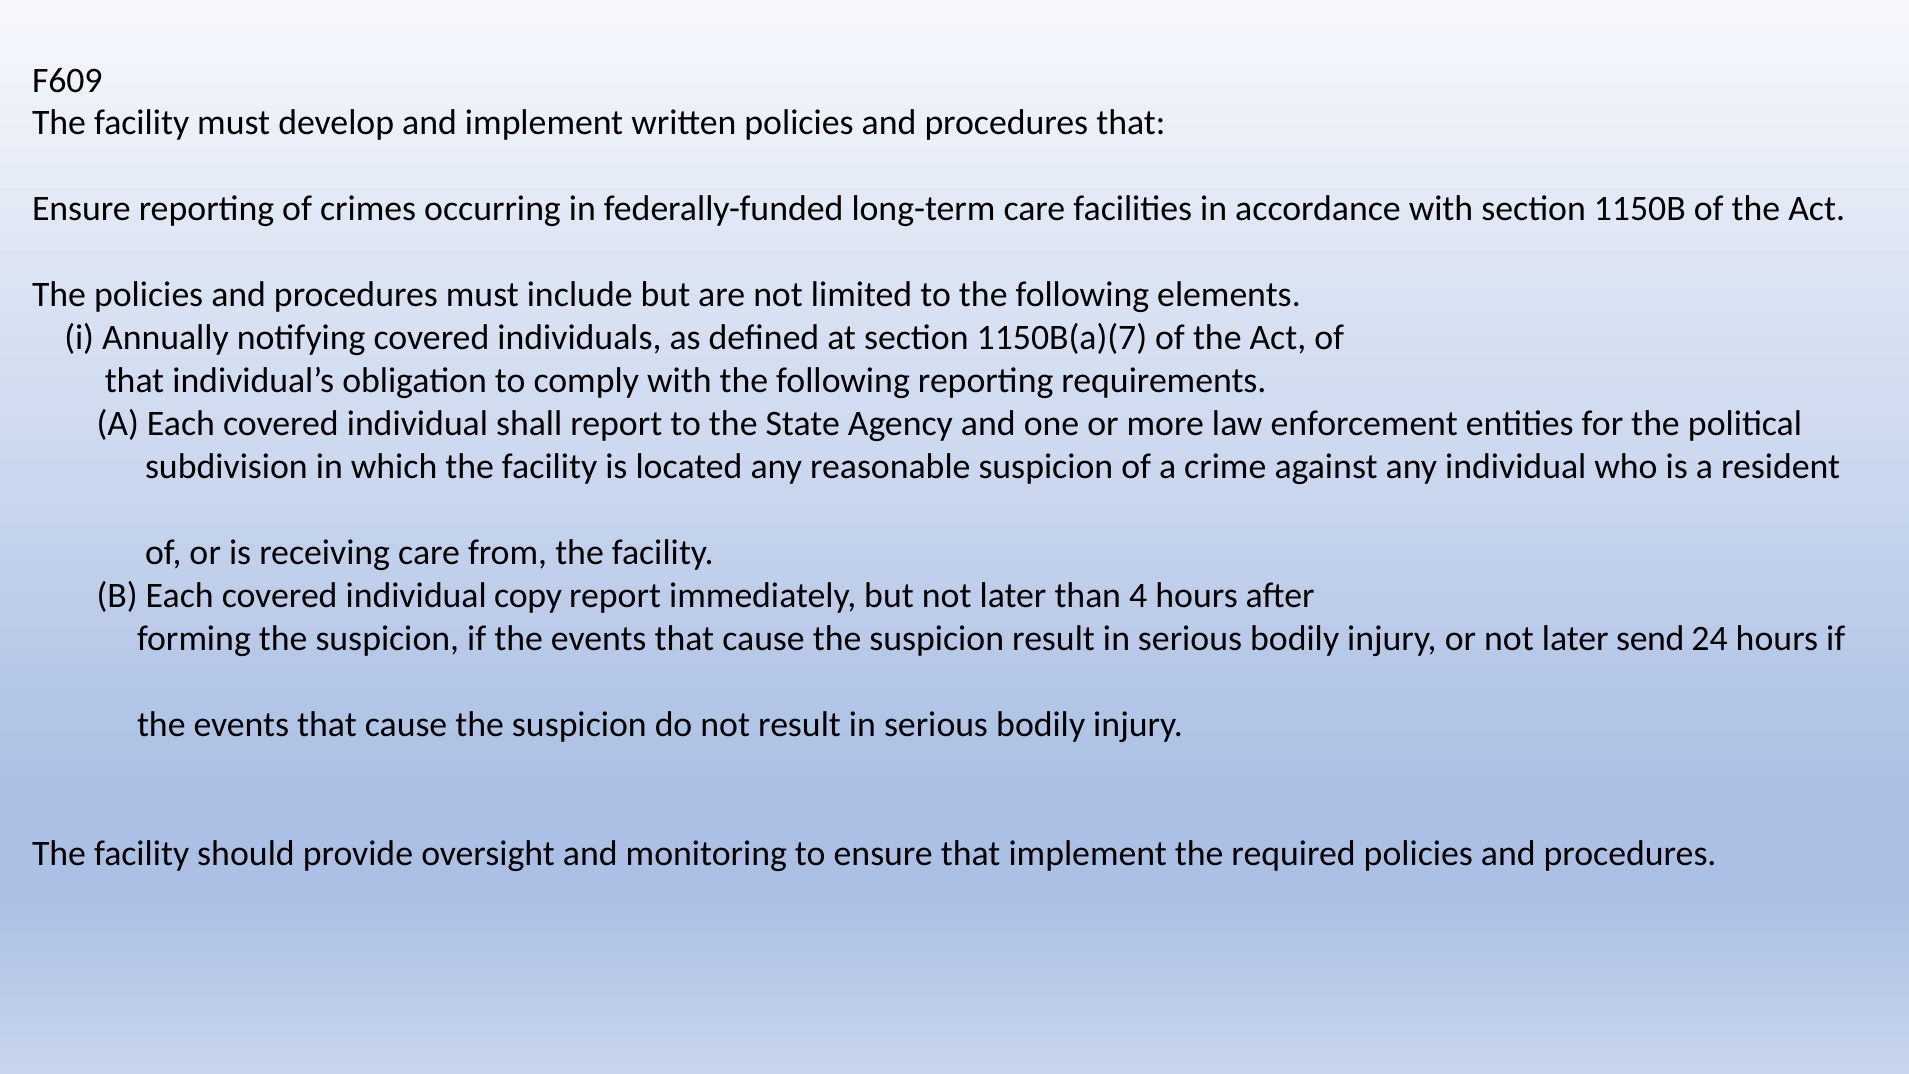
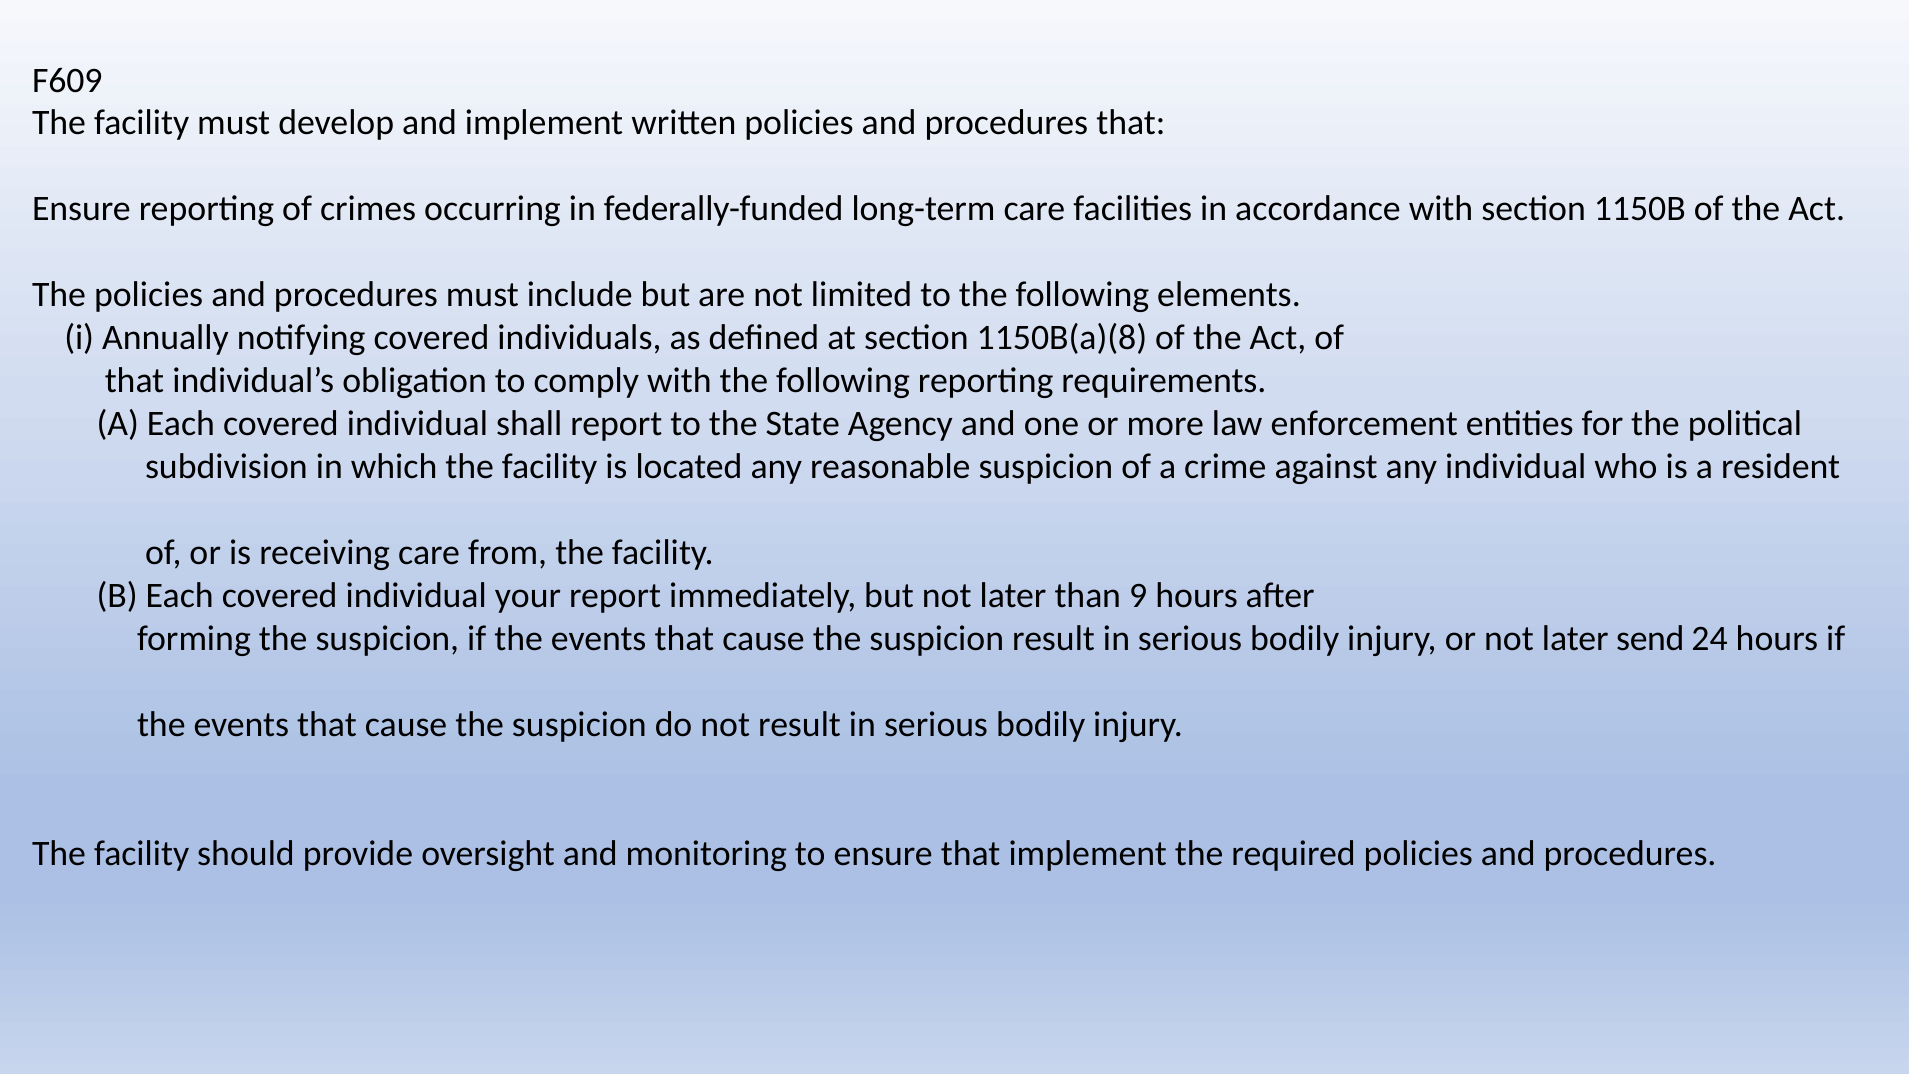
1150B(a)(7: 1150B(a)(7 -> 1150B(a)(8
copy: copy -> your
4: 4 -> 9
